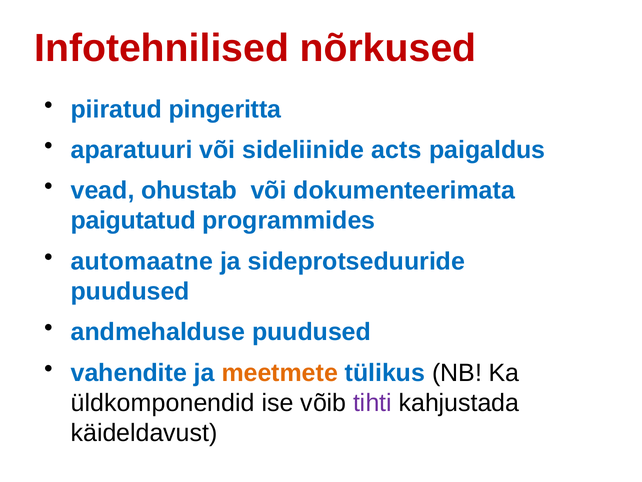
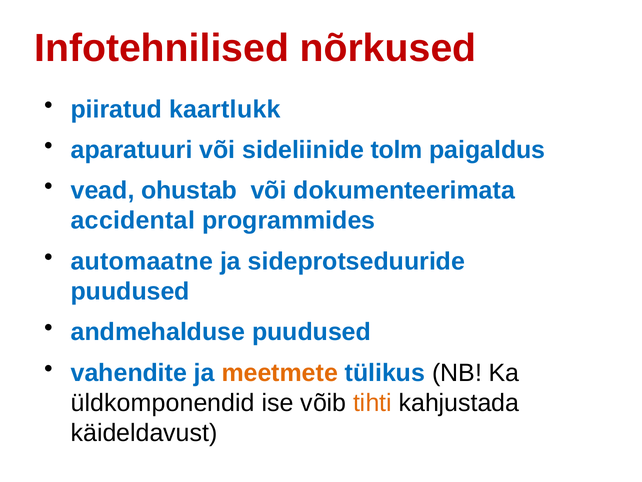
pingeritta: pingeritta -> kaartlukk
acts: acts -> tolm
paigutatud: paigutatud -> accidental
tihti colour: purple -> orange
